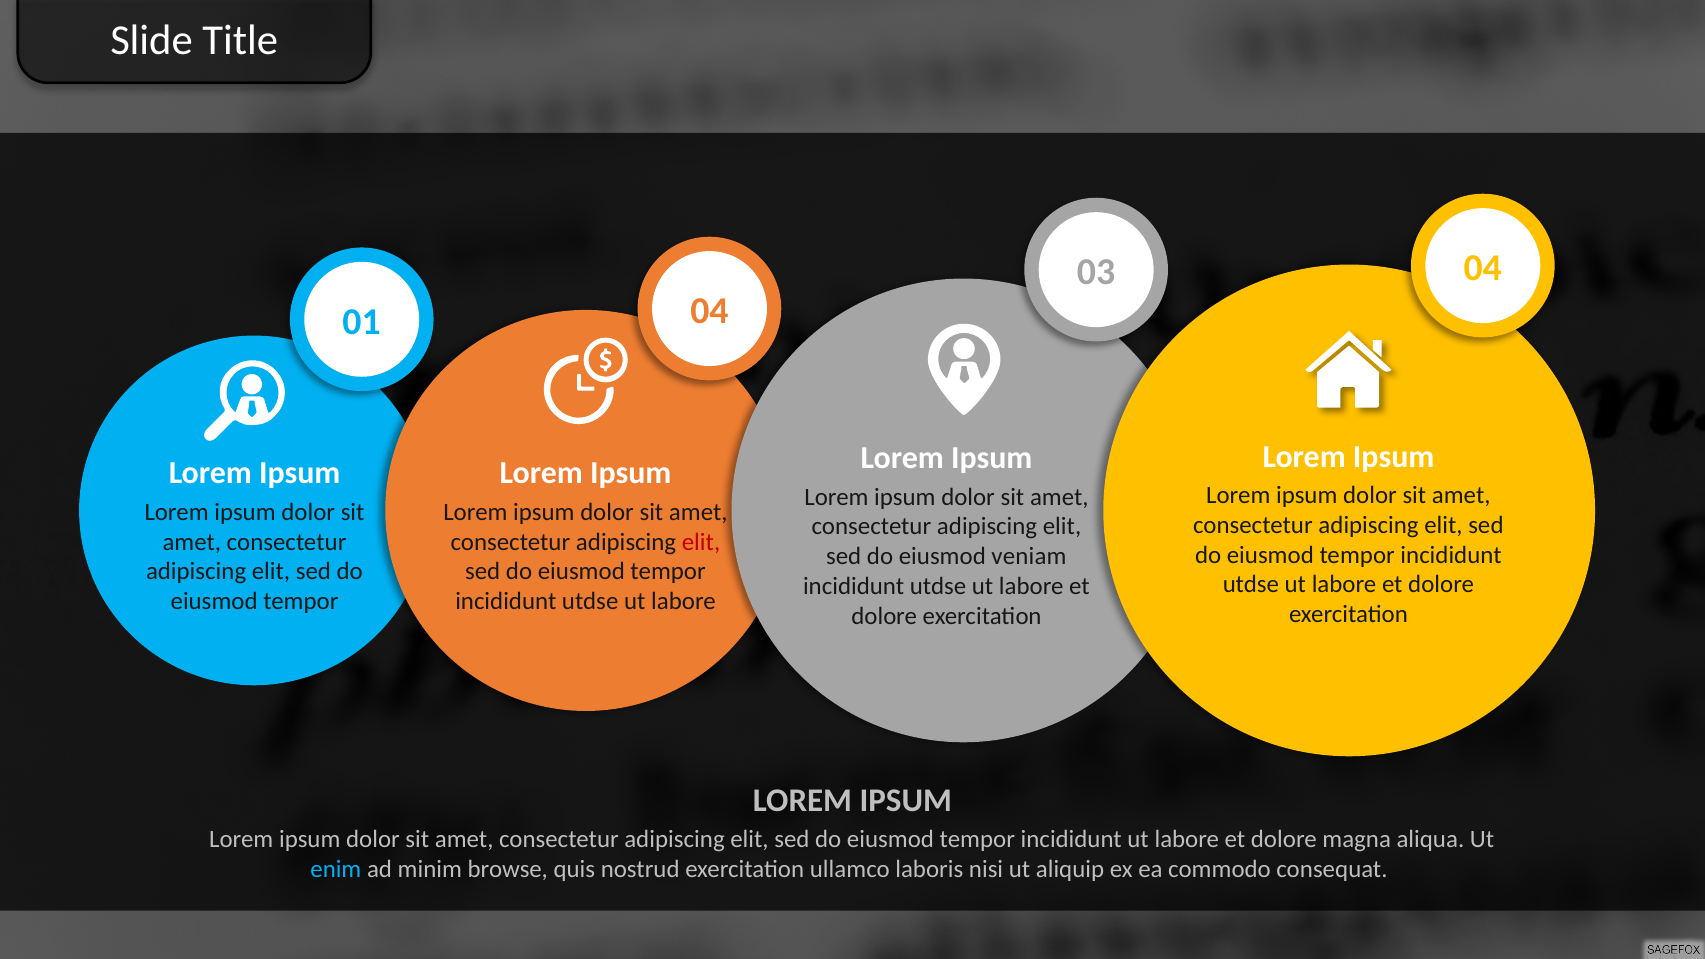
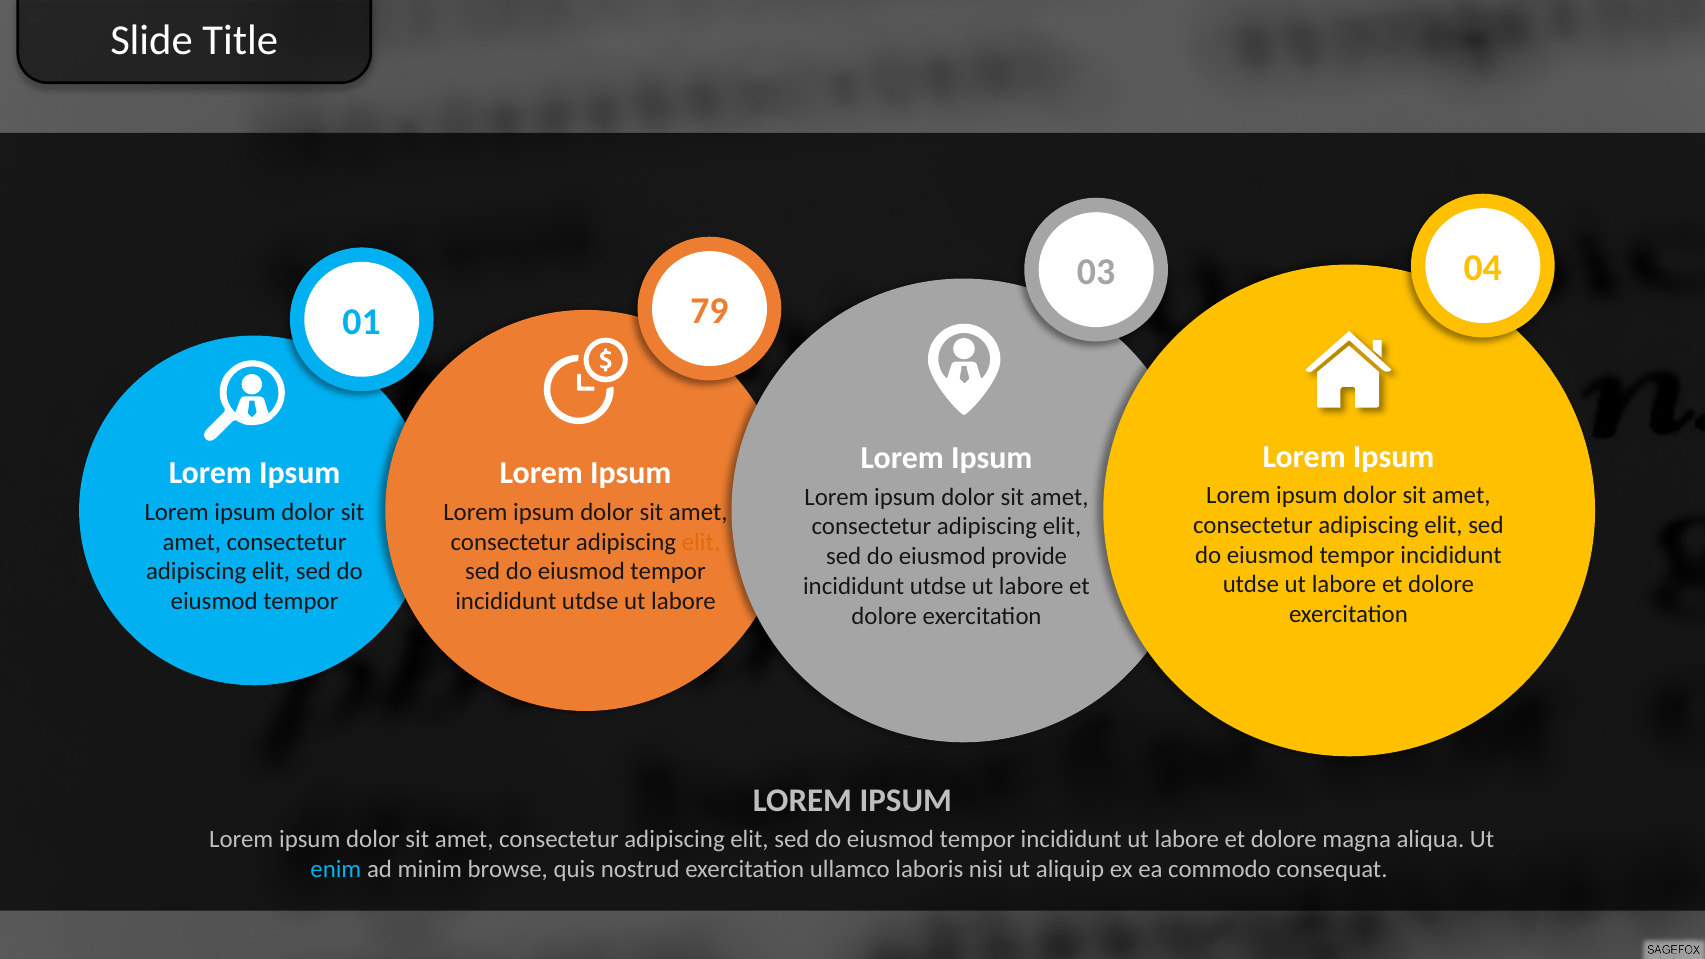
01 04: 04 -> 79
elit at (701, 542) colour: red -> orange
veniam: veniam -> provide
